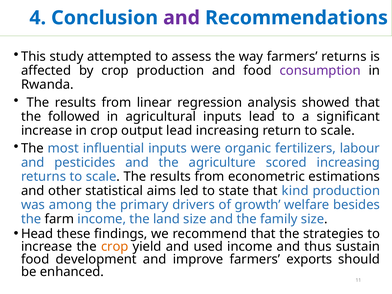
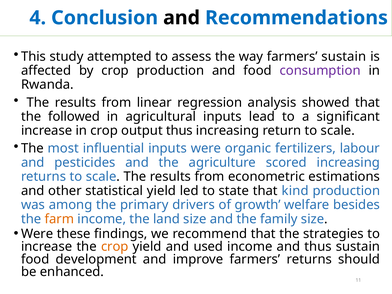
and at (182, 18) colour: purple -> black
farmers returns: returns -> sustain
output lead: lead -> thus
statistical aims: aims -> yield
farm colour: black -> orange
Head at (37, 234): Head -> Were
farmers exports: exports -> returns
